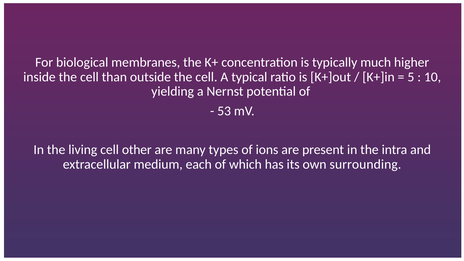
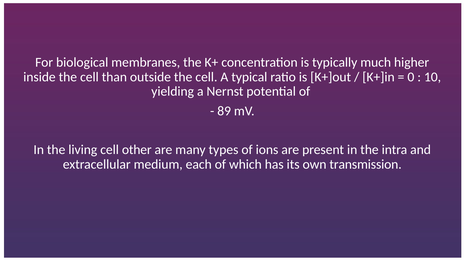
5: 5 -> 0
53: 53 -> 89
surrounding: surrounding -> transmission
